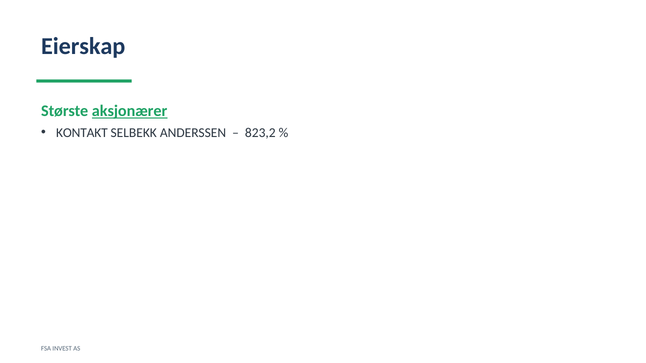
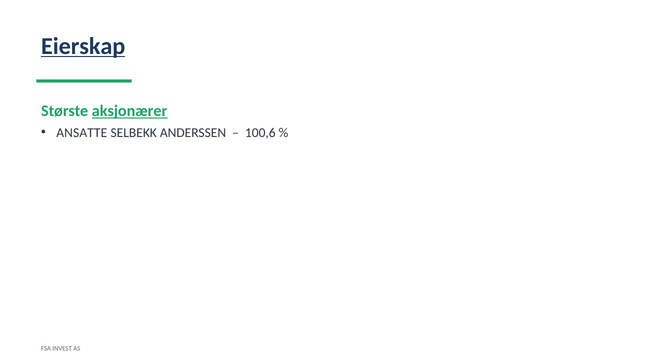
Eierskap underline: none -> present
KONTAKT: KONTAKT -> ANSATTE
823,2: 823,2 -> 100,6
